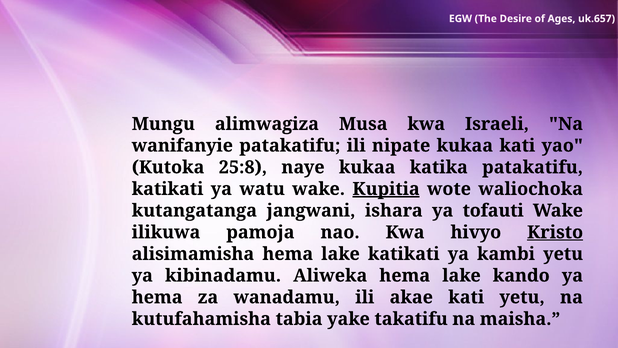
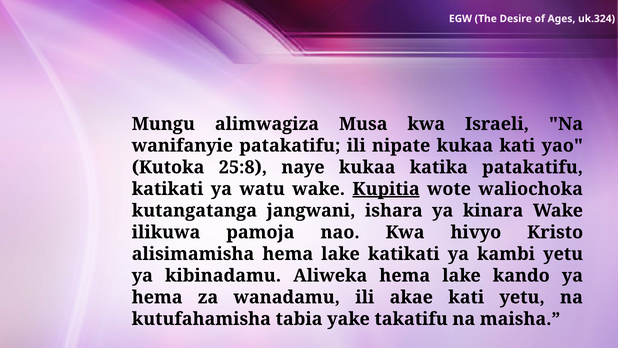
uk.657: uk.657 -> uk.324
tofauti: tofauti -> kinara
Kristo underline: present -> none
